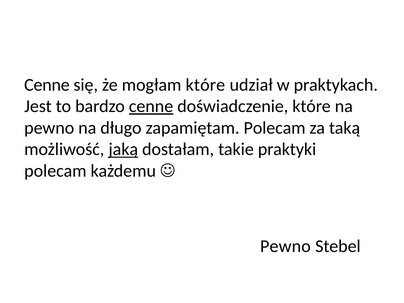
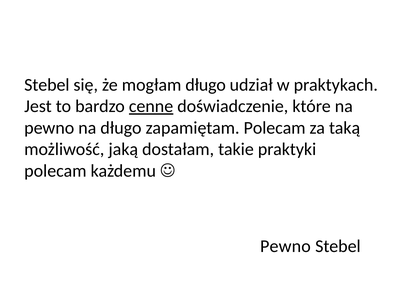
Cenne at (47, 85): Cenne -> Stebel
mogłam które: które -> długo
jaką underline: present -> none
